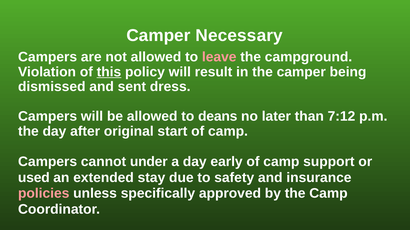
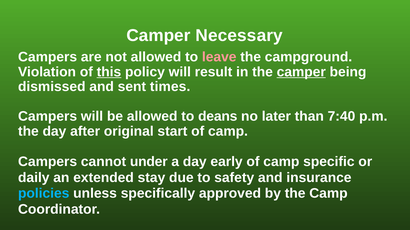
camper at (301, 72) underline: none -> present
dress: dress -> times
7:12: 7:12 -> 7:40
support: support -> specific
used: used -> daily
policies colour: pink -> light blue
